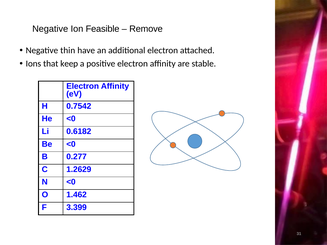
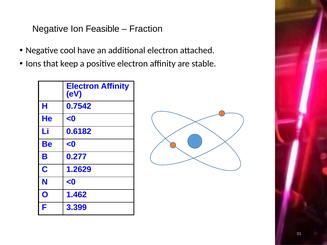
Remove: Remove -> Fraction
thin: thin -> cool
